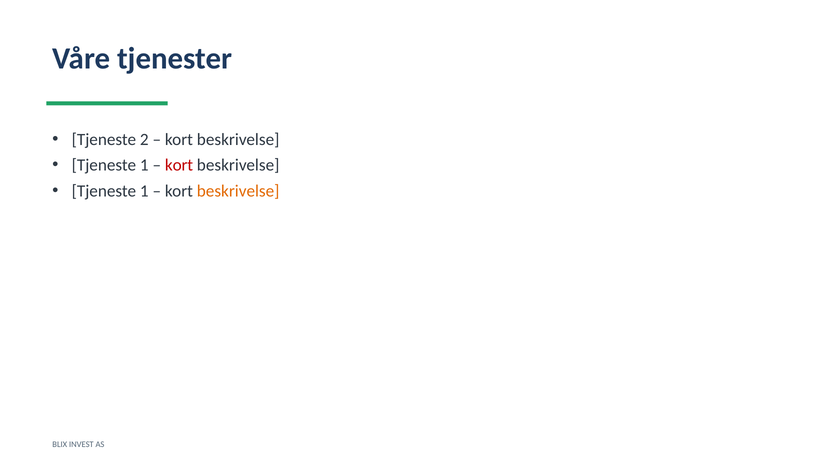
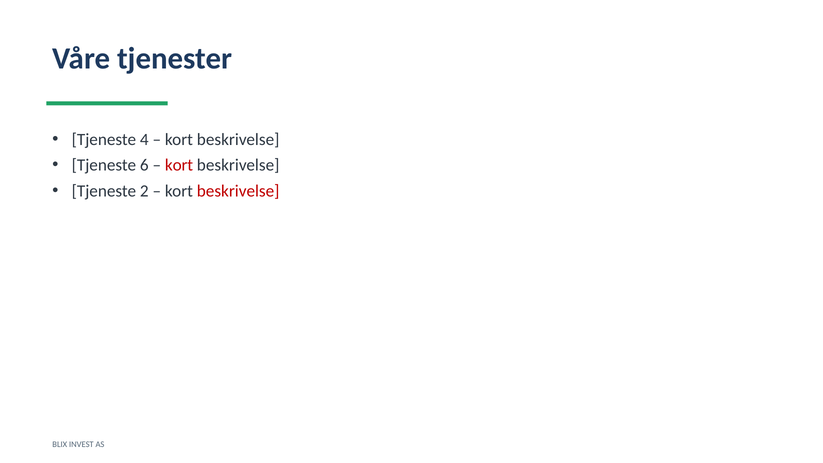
2: 2 -> 4
1 at (144, 165): 1 -> 6
1 at (144, 191): 1 -> 2
beskrivelse at (238, 191) colour: orange -> red
